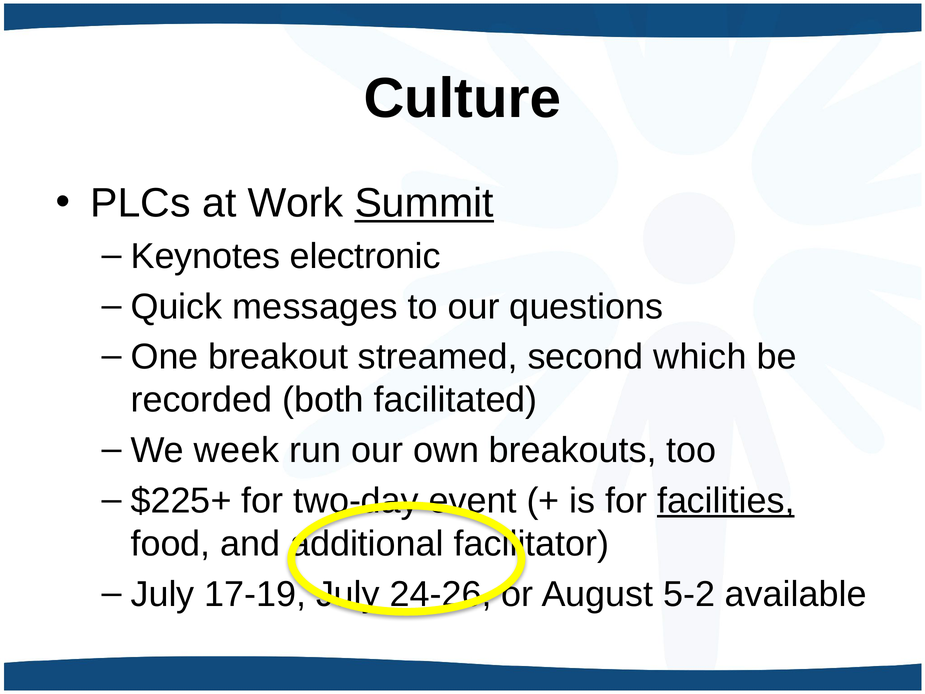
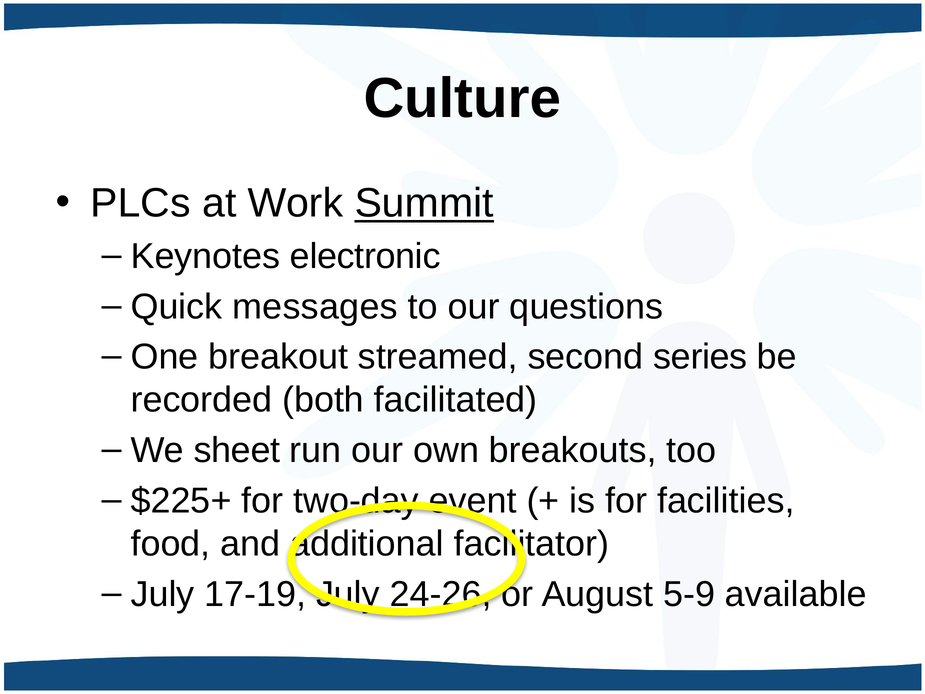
which: which -> series
week: week -> sheet
facilities underline: present -> none
5-2: 5-2 -> 5-9
